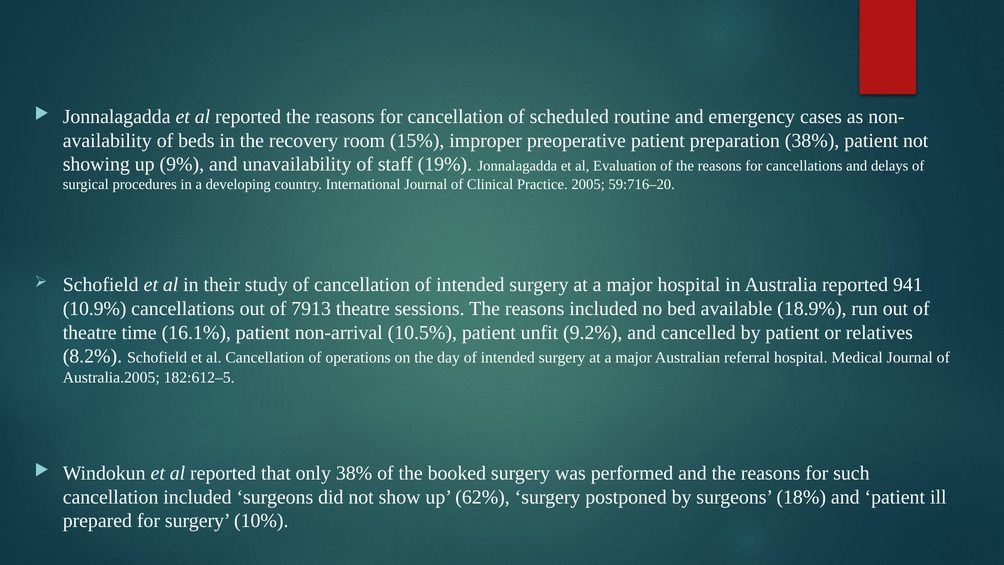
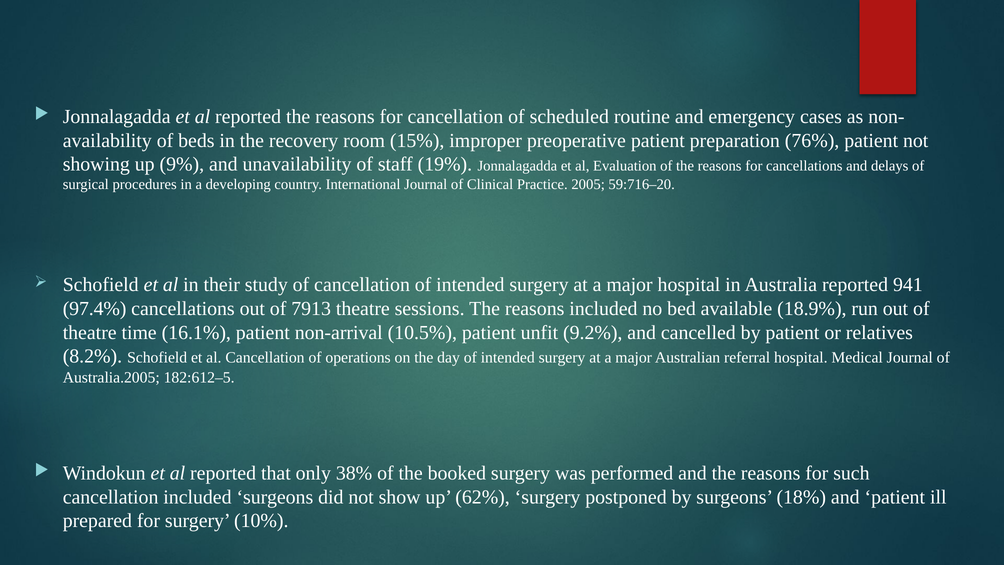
preparation 38%: 38% -> 76%
10.9%: 10.9% -> 97.4%
